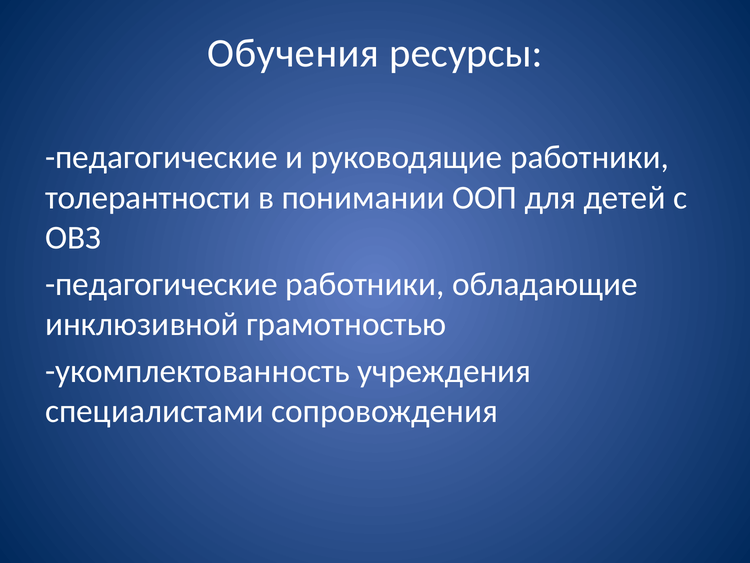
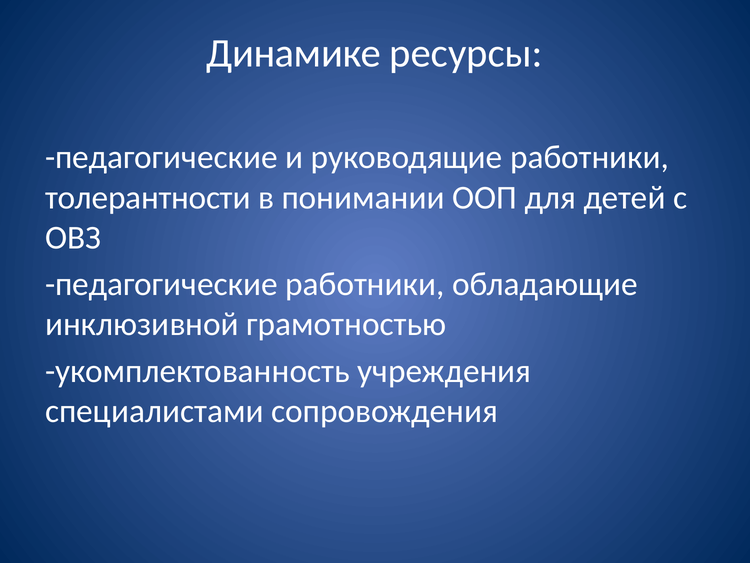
Обучения: Обучения -> Динамике
